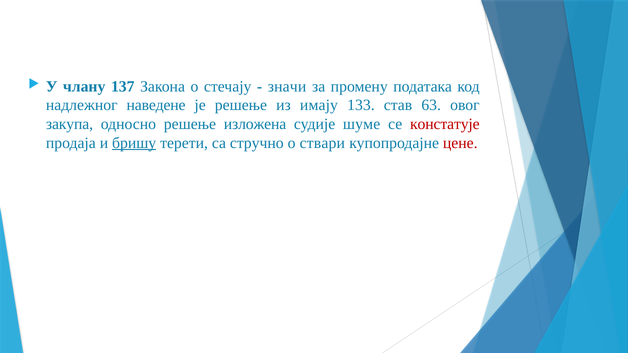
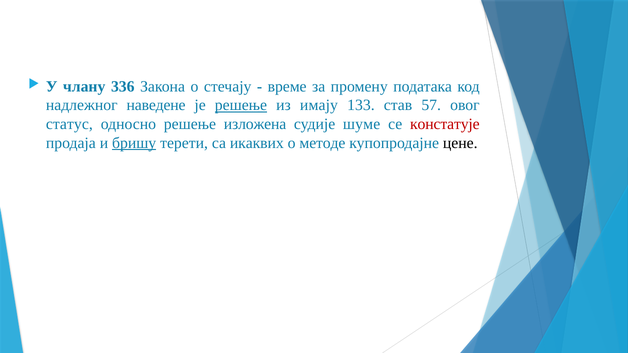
137: 137 -> 336
значи: значи -> време
решење at (241, 105) underline: none -> present
63: 63 -> 57
закупа: закупа -> статус
стручно: стручно -> икаквих
ствари: ствари -> методе
цене colour: red -> black
